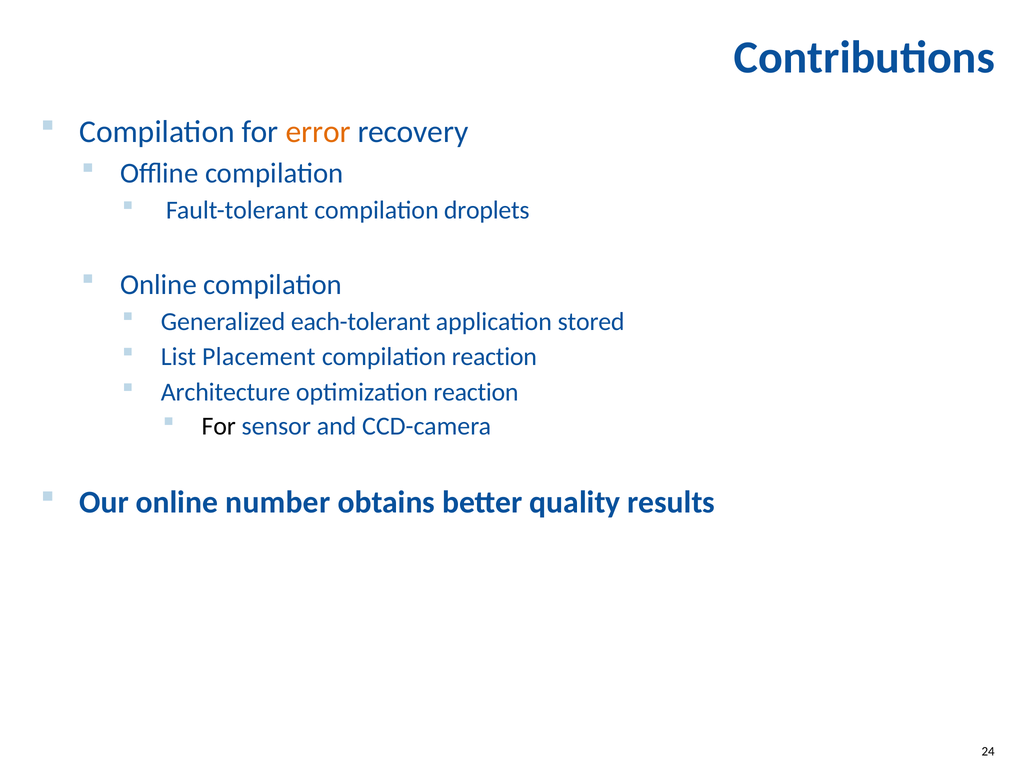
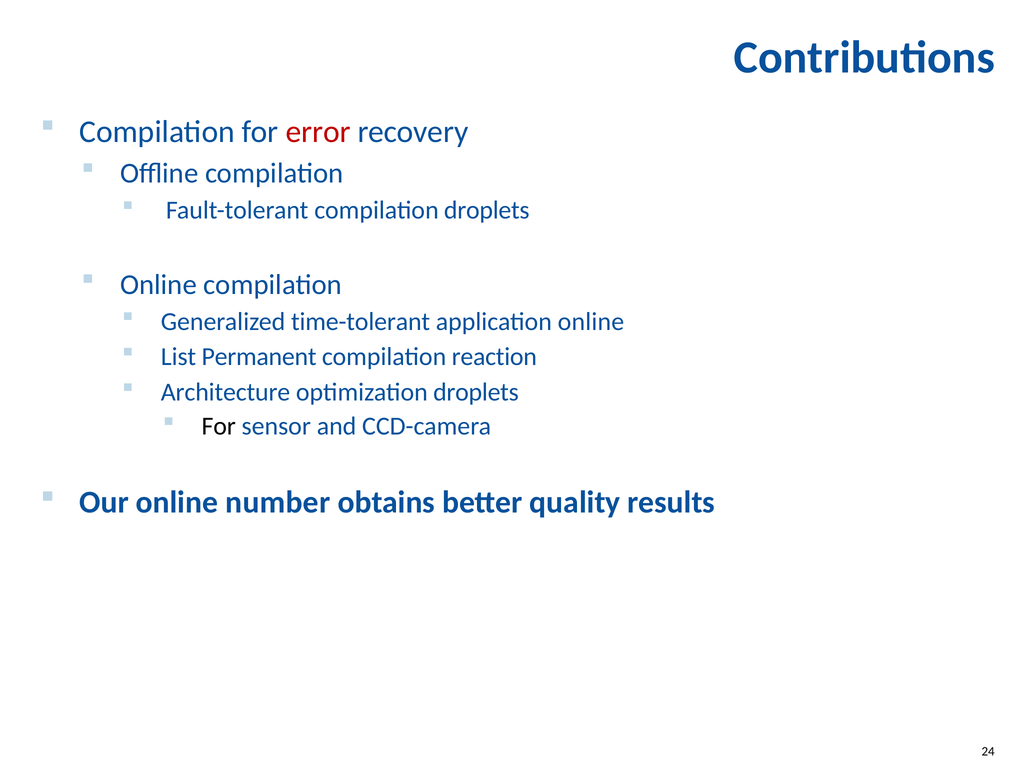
error colour: orange -> red
each-tolerant: each-tolerant -> time-tolerant
application stored: stored -> online
Placement: Placement -> Permanent
optimization reaction: reaction -> droplets
